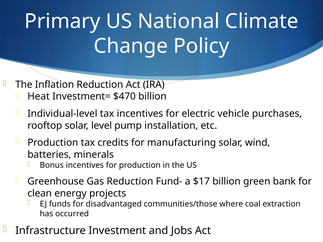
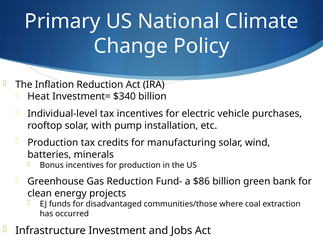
$470: $470 -> $340
level: level -> with
$17: $17 -> $86
